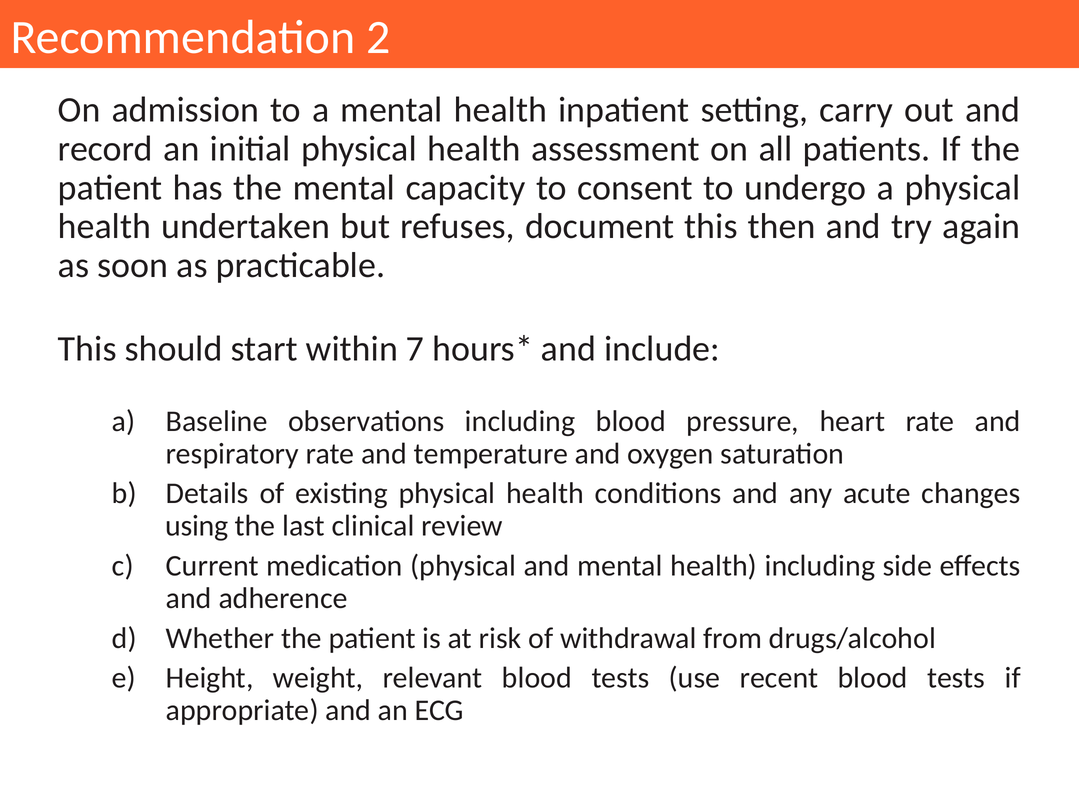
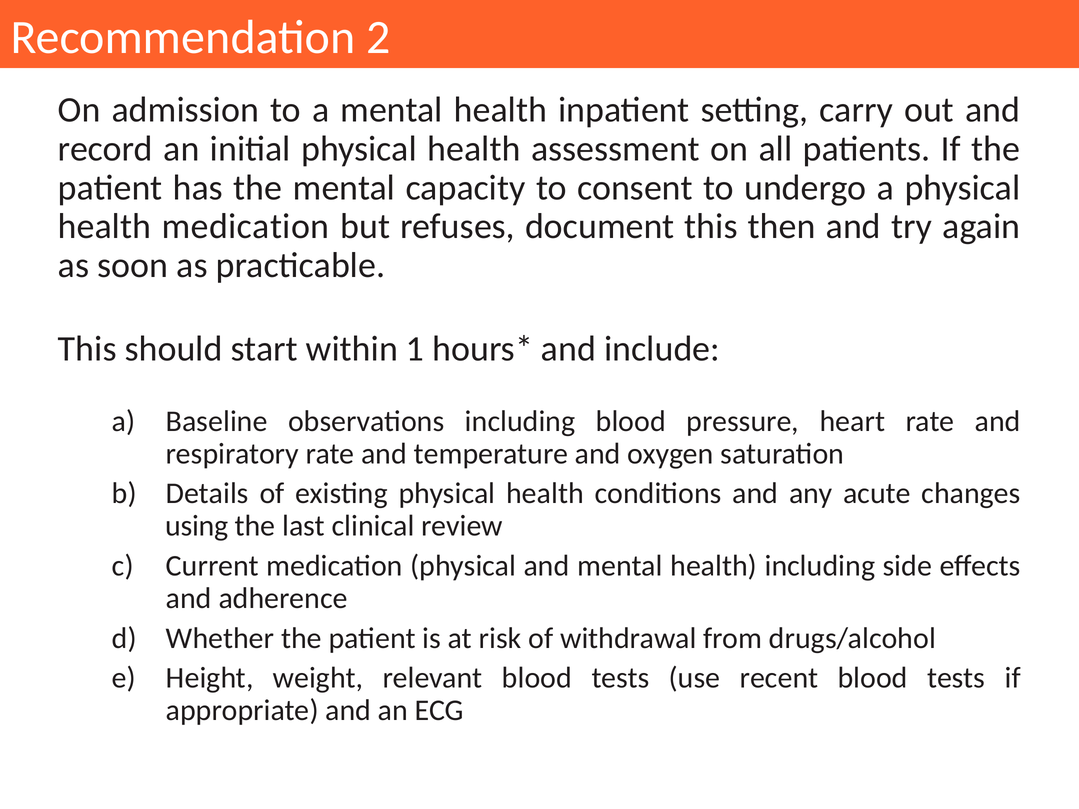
health undertaken: undertaken -> medication
7: 7 -> 1
